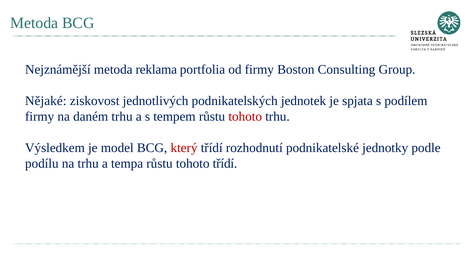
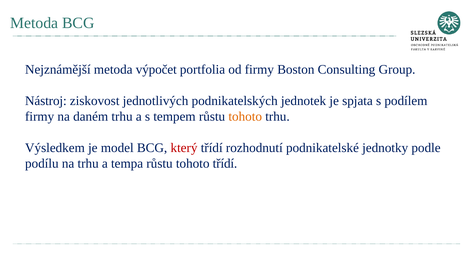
reklama: reklama -> výpočet
Nějaké: Nějaké -> Nástroj
tohoto at (245, 117) colour: red -> orange
